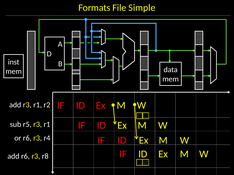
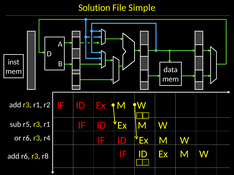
Formats: Formats -> Solution
